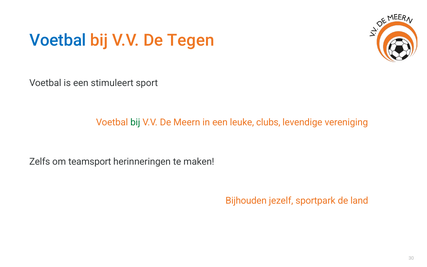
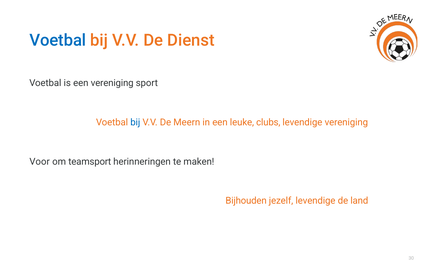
Tegen: Tegen -> Dienst
een stimuleert: stimuleert -> vereniging
bij at (135, 122) colour: green -> blue
Zelfs: Zelfs -> Voor
jezelf sportpark: sportpark -> levendige
